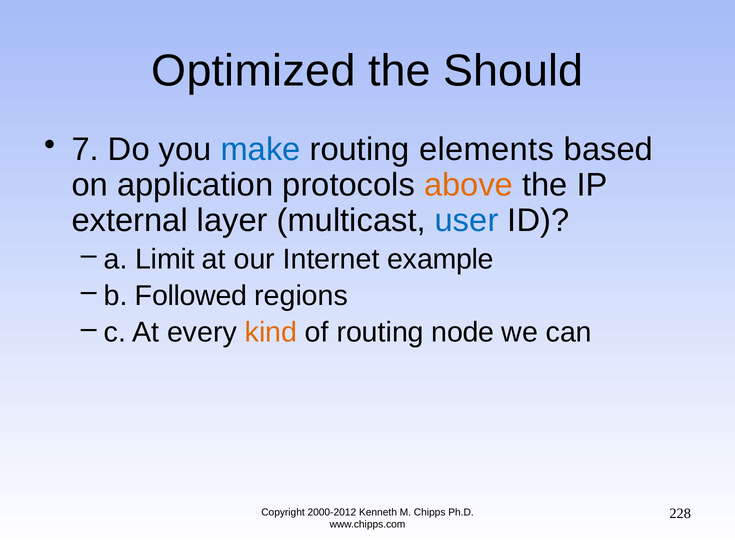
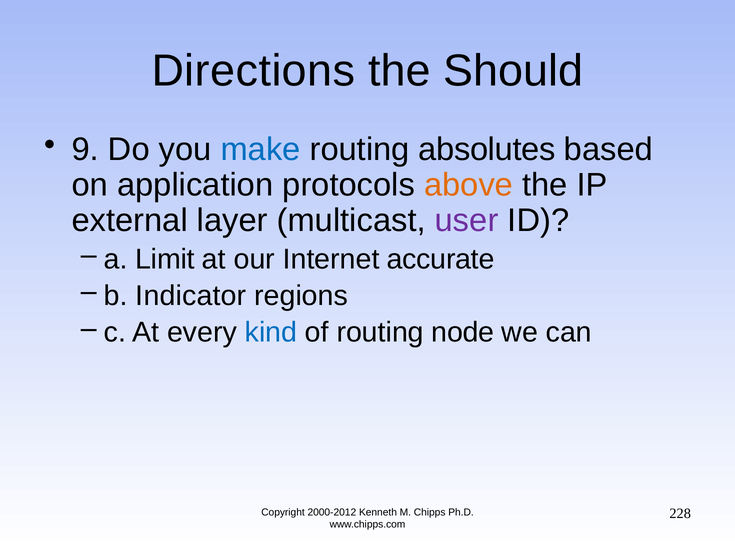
Optimized: Optimized -> Directions
7: 7 -> 9
elements: elements -> absolutes
user colour: blue -> purple
example: example -> accurate
Followed: Followed -> Indicator
kind colour: orange -> blue
